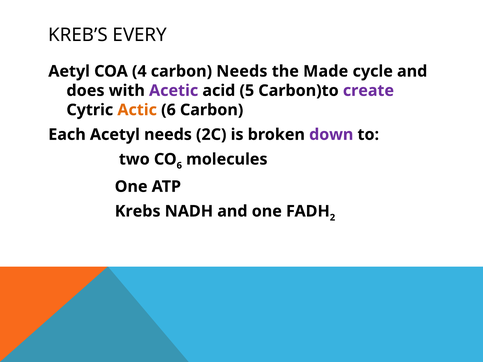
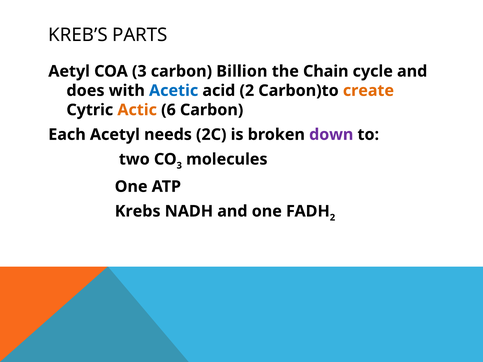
EVERY: EVERY -> PARTS
COA 4: 4 -> 3
carbon Needs: Needs -> Billion
Made: Made -> Chain
Acetic colour: purple -> blue
acid 5: 5 -> 2
create colour: purple -> orange
6 at (179, 166): 6 -> 3
